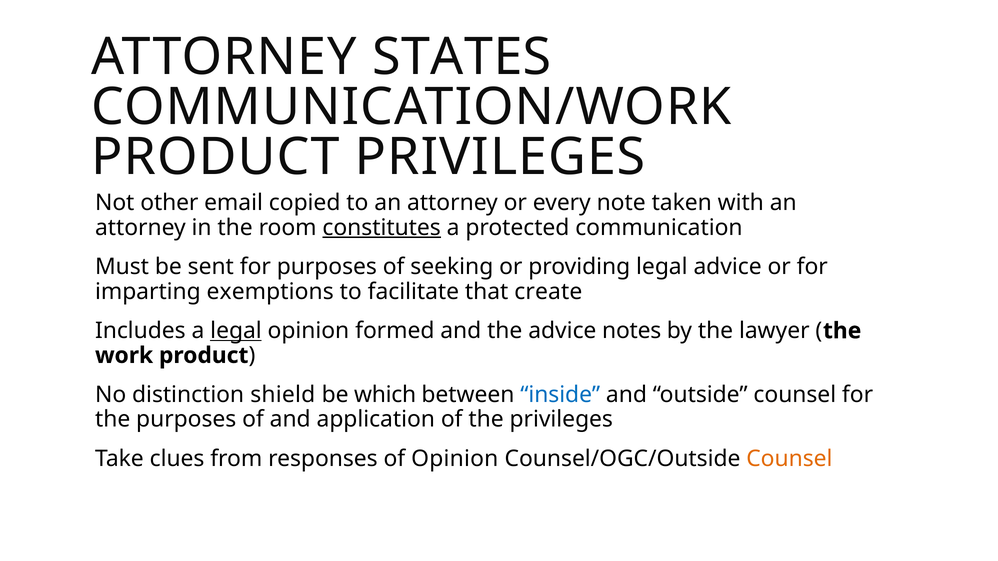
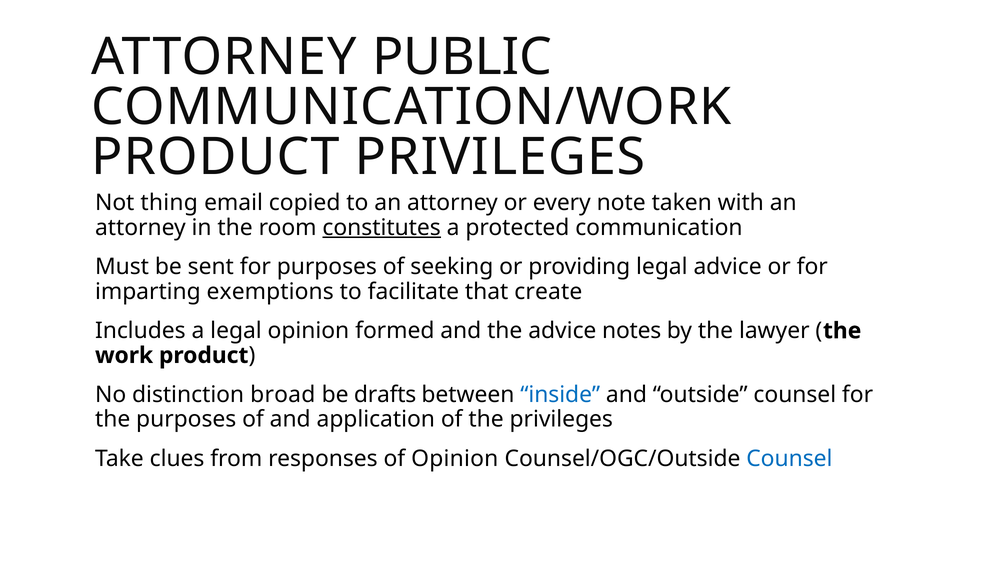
STATES: STATES -> PUBLIC
other: other -> thing
legal at (236, 331) underline: present -> none
shield: shield -> broad
which: which -> drafts
Counsel at (789, 459) colour: orange -> blue
